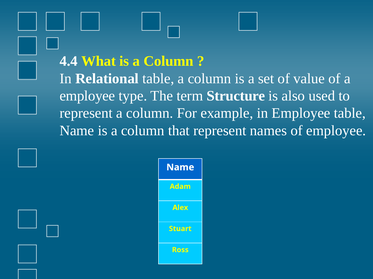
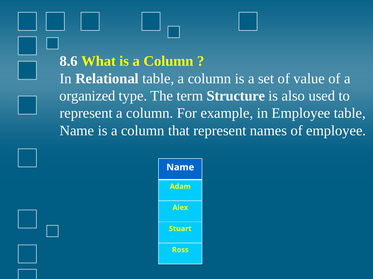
4.4: 4.4 -> 8.6
employee at (87, 96): employee -> organized
